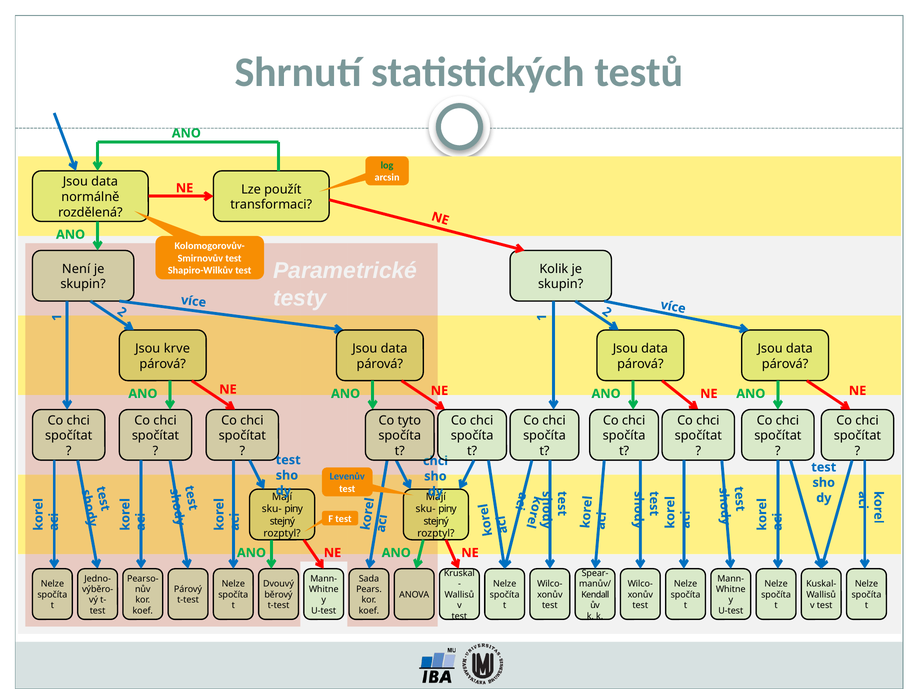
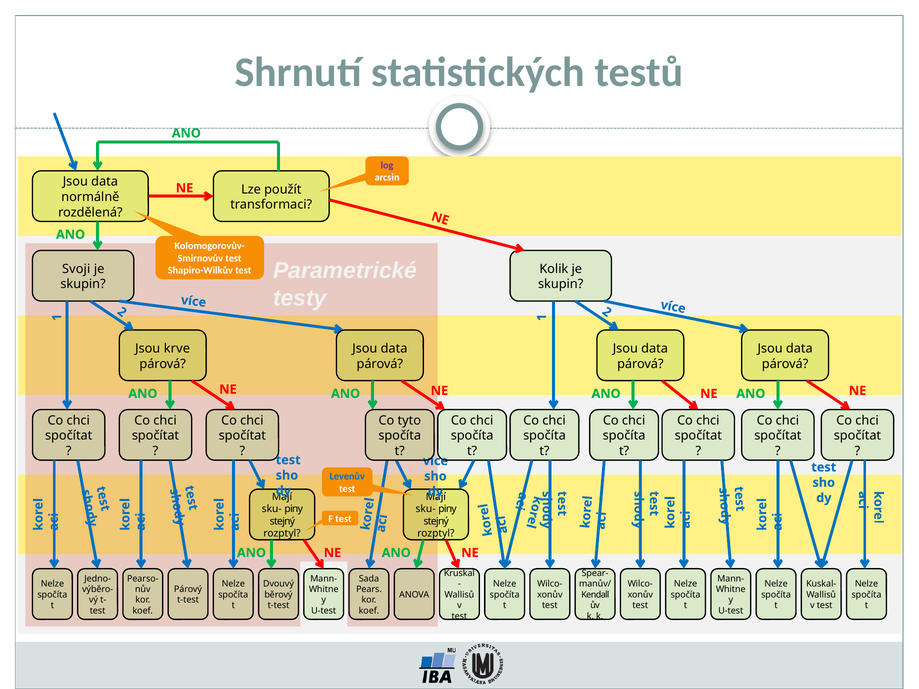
log colour: green -> purple
Není: Není -> Svoji
chci at (435, 461): chci -> více
